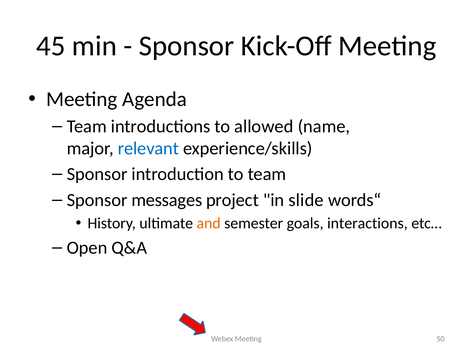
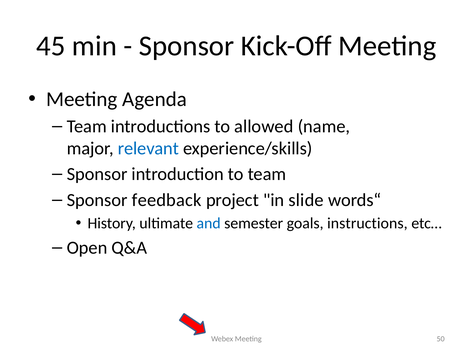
messages: messages -> feedback
and colour: orange -> blue
interactions: interactions -> instructions
